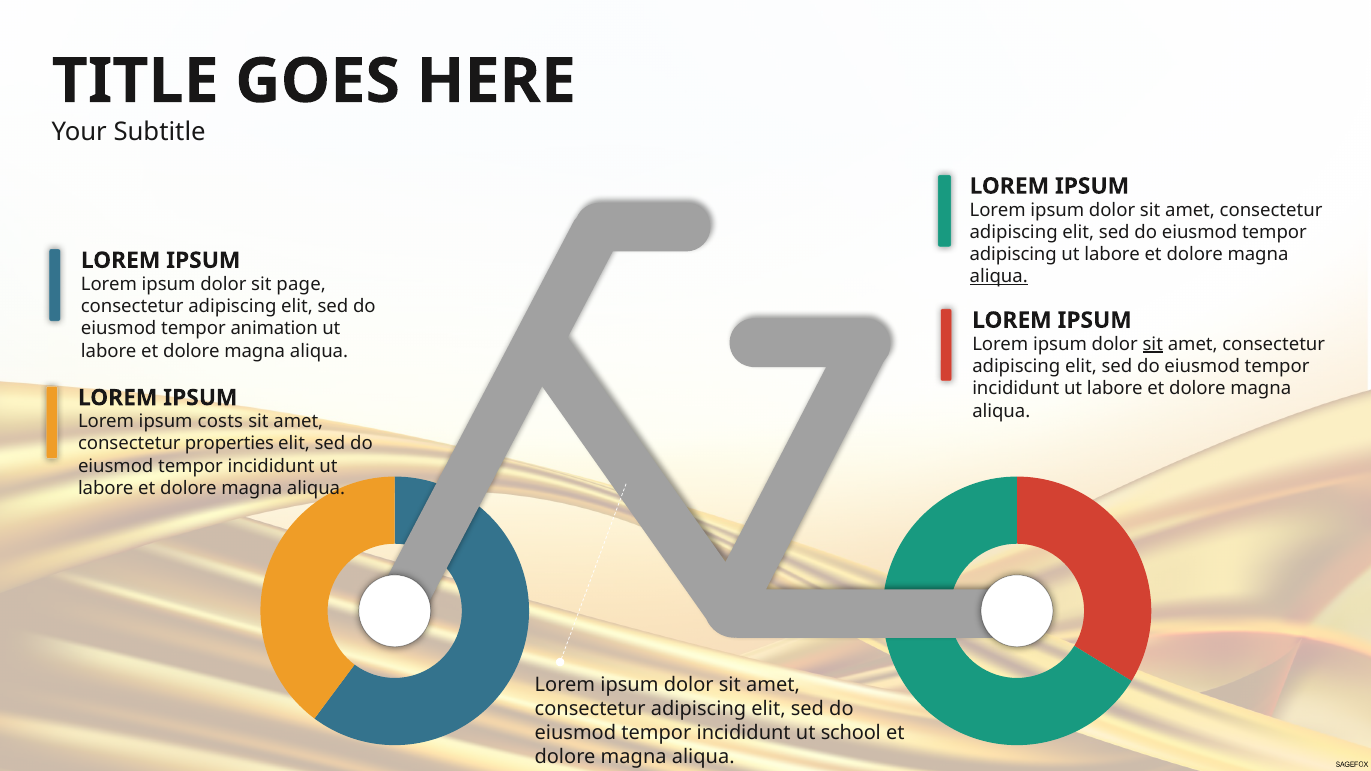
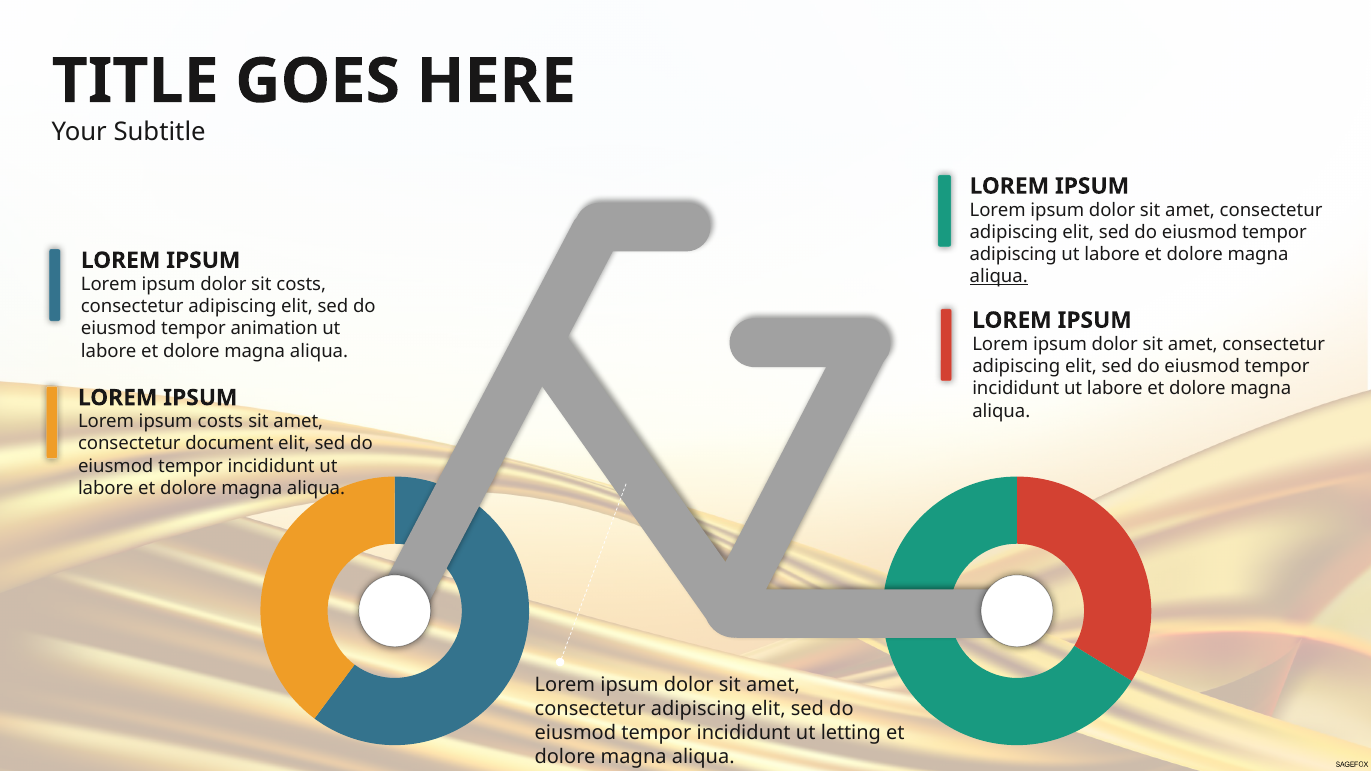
sit page: page -> costs
sit at (1153, 344) underline: present -> none
properties: properties -> document
school: school -> letting
